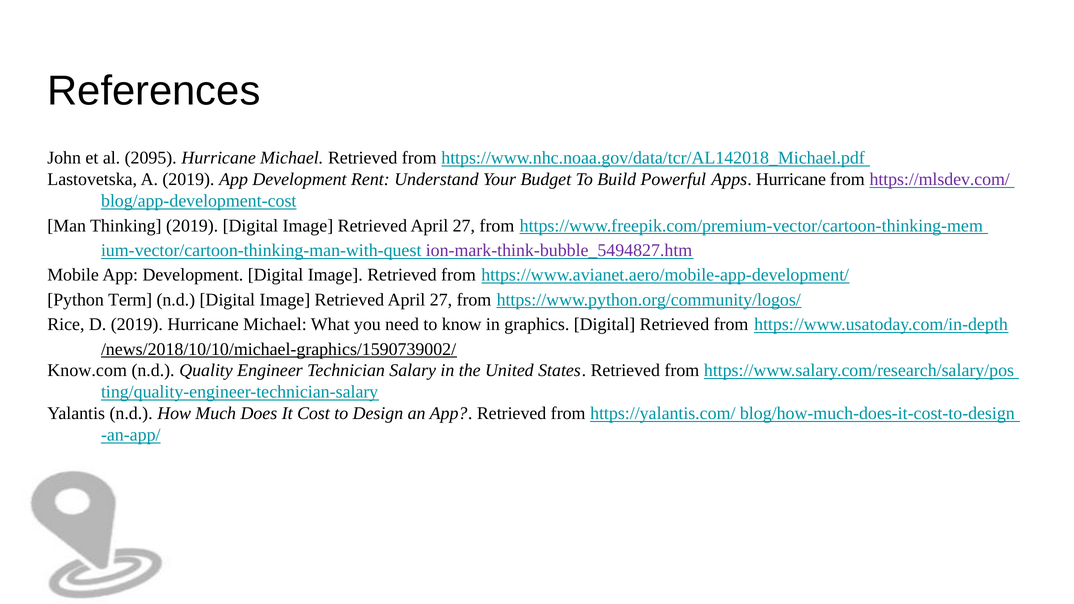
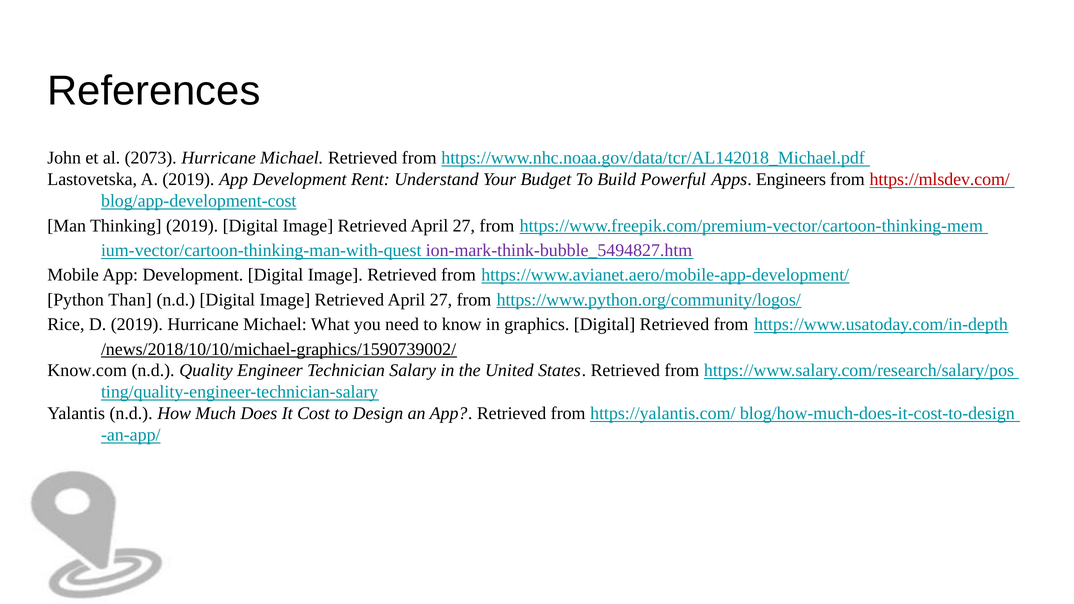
2095: 2095 -> 2073
Apps Hurricane: Hurricane -> Engineers
https://mlsdev.com/ colour: purple -> red
Term: Term -> Than
